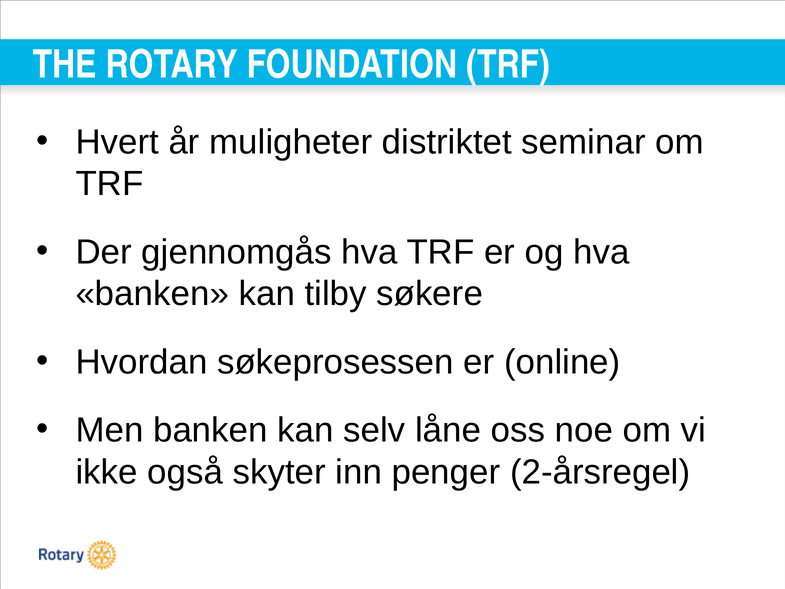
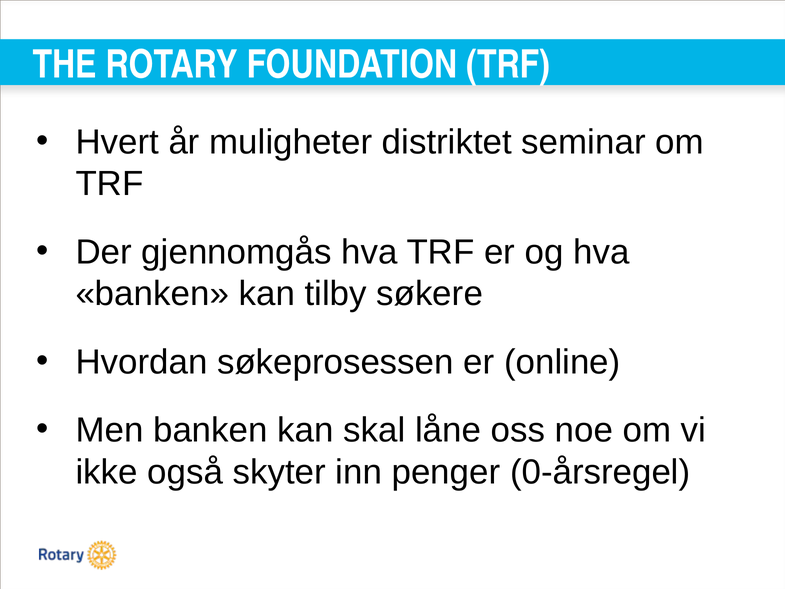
selv: selv -> skal
2-årsregel: 2-årsregel -> 0-årsregel
